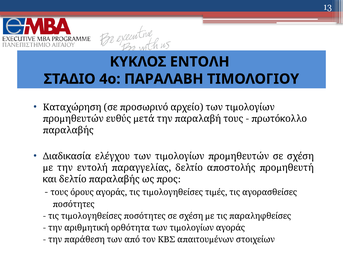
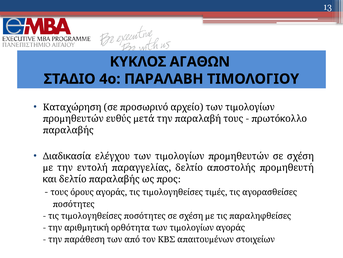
ΕΝΤΟΛΗ: ΕΝΤΟΛΗ -> ΑΓΑΘΩΝ
